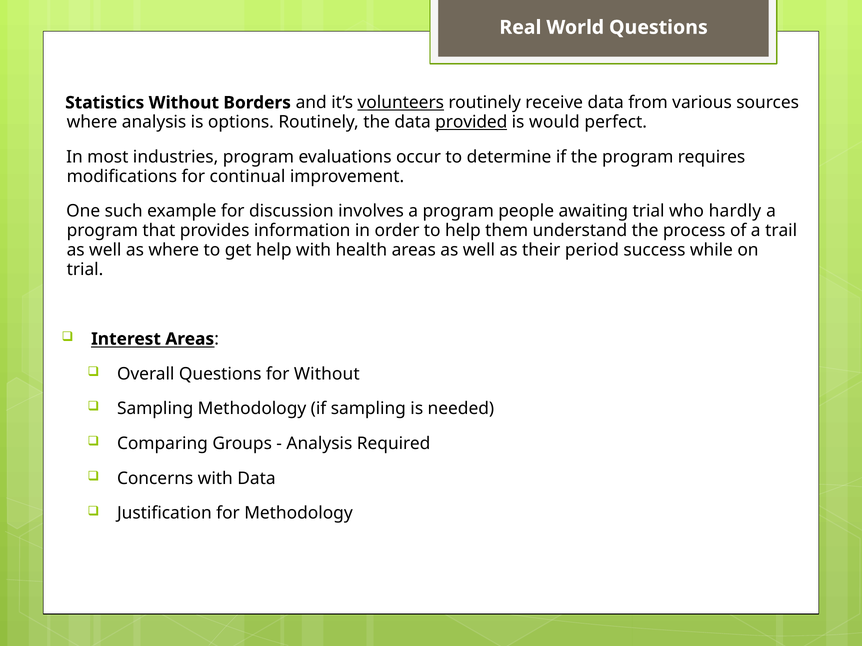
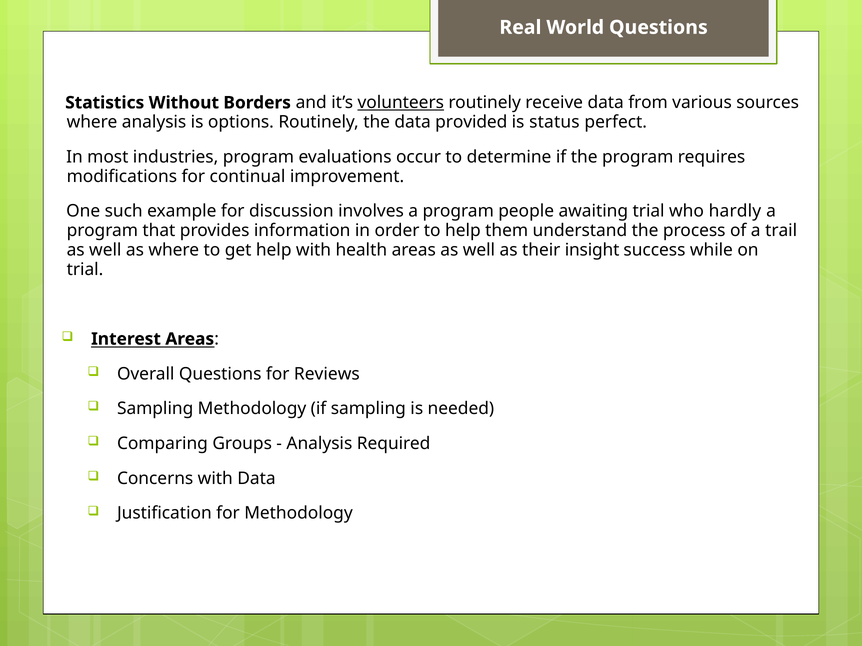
provided underline: present -> none
would: would -> status
period: period -> insight
for Without: Without -> Reviews
